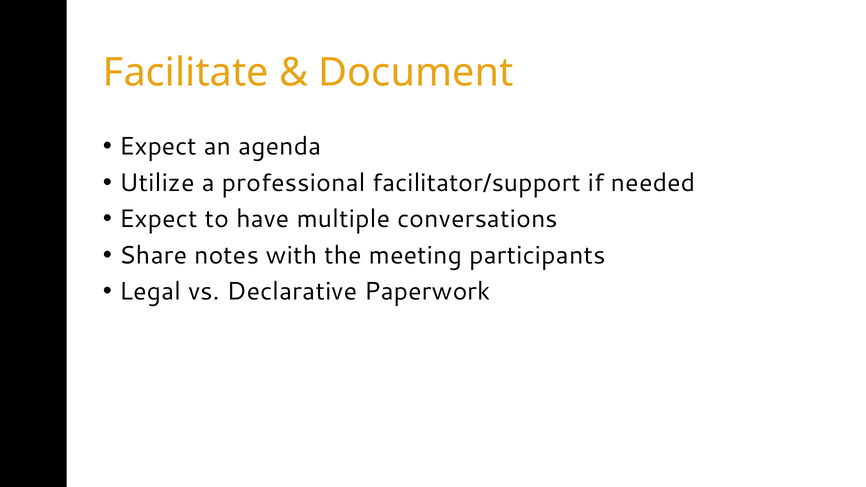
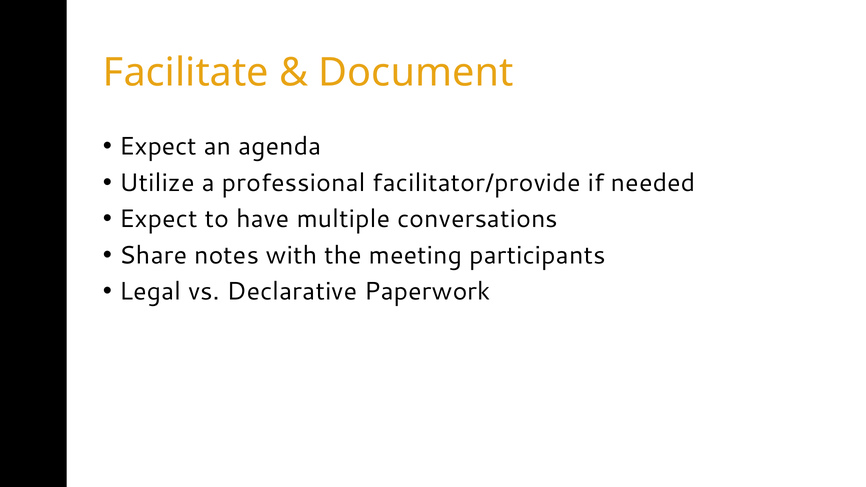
facilitator/support: facilitator/support -> facilitator/provide
